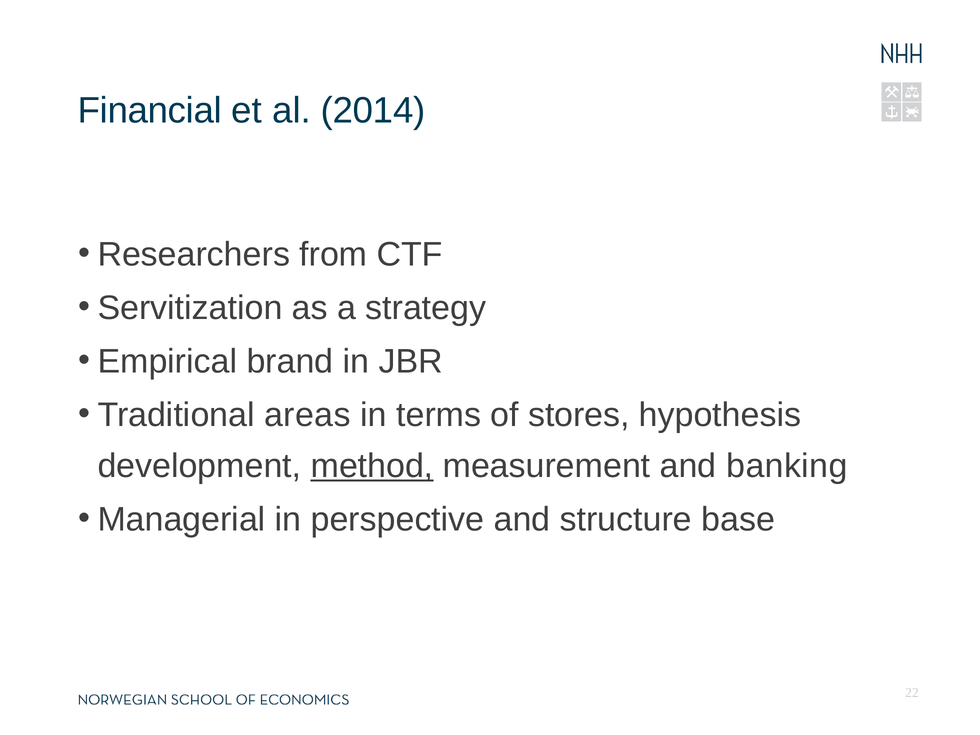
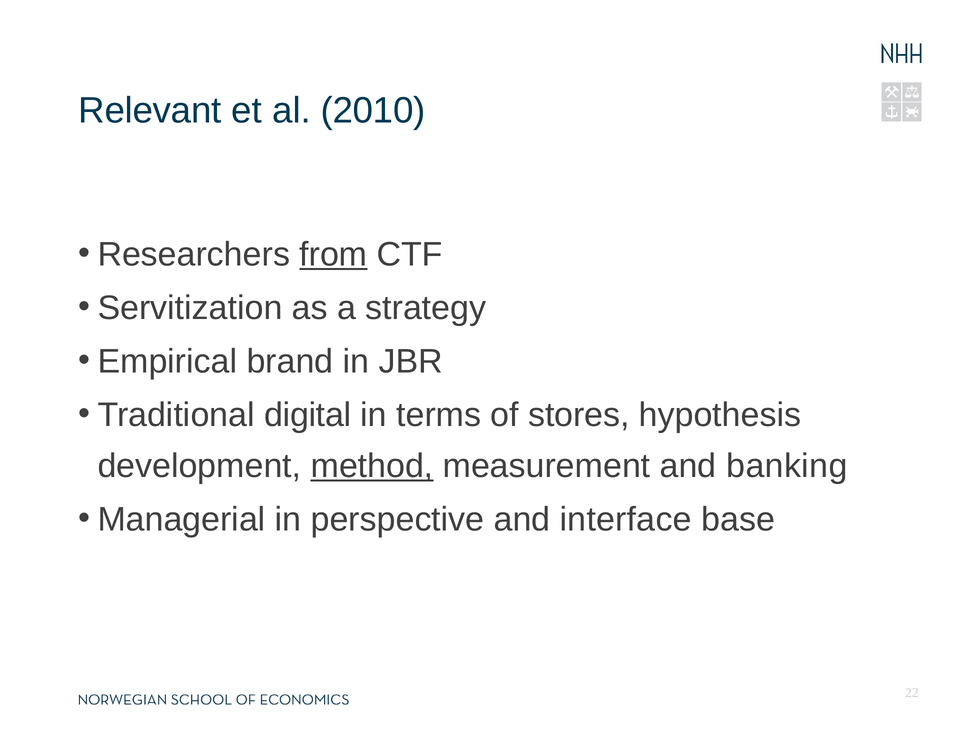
Financial: Financial -> Relevant
2014: 2014 -> 2010
from underline: none -> present
areas: areas -> digital
structure: structure -> interface
